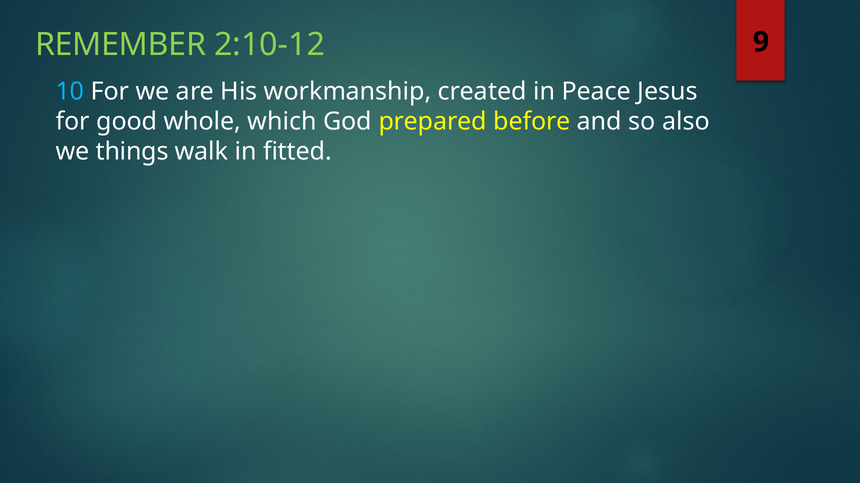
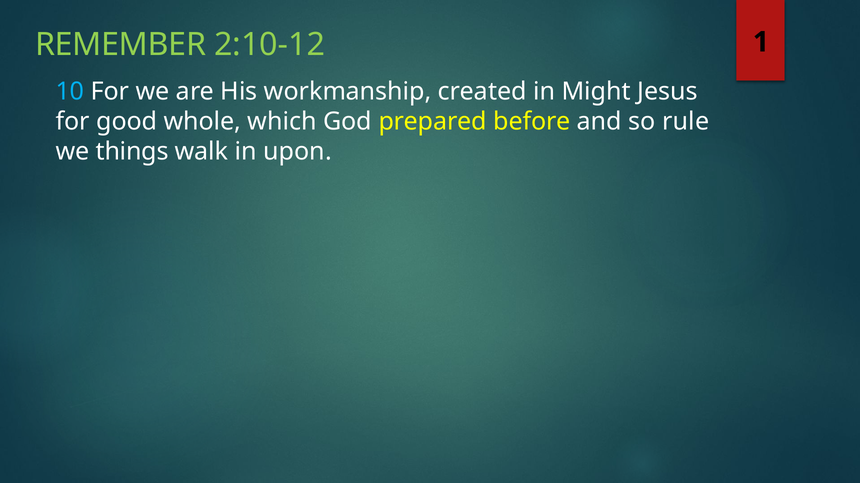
9: 9 -> 1
Peace: Peace -> Might
also: also -> rule
fitted: fitted -> upon
